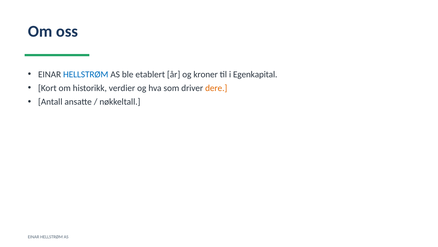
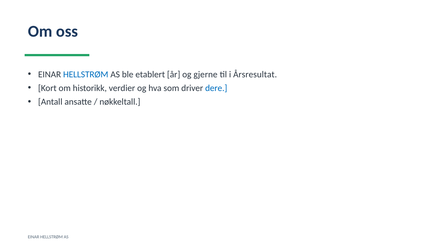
kroner: kroner -> gjerne
Egenkapital: Egenkapital -> Årsresultat
dere colour: orange -> blue
